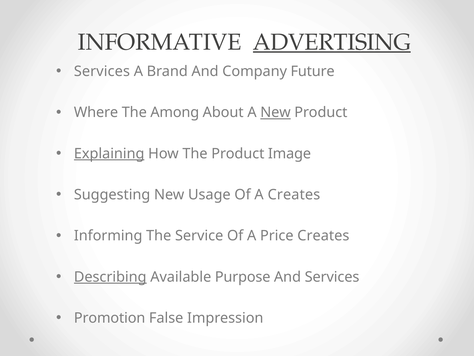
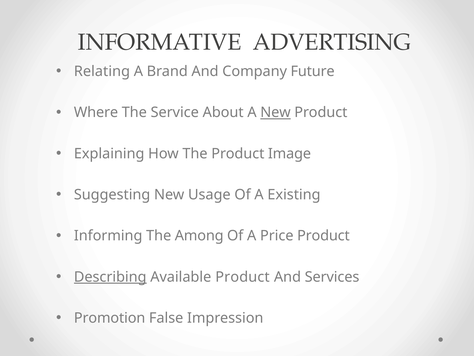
ADVERTISING underline: present -> none
Services at (102, 71): Services -> Relating
Among: Among -> Service
Explaining underline: present -> none
A Creates: Creates -> Existing
Service: Service -> Among
Price Creates: Creates -> Product
Available Purpose: Purpose -> Product
